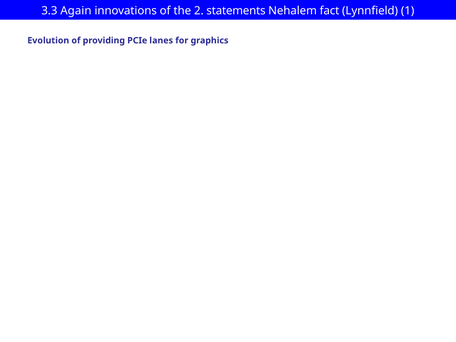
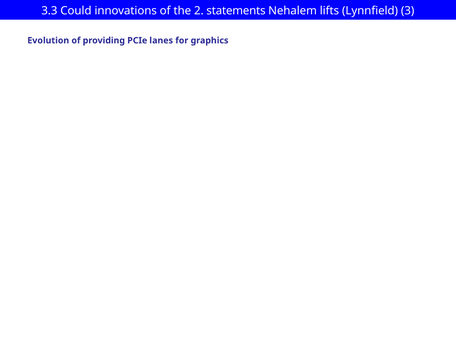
Again: Again -> Could
fact: fact -> lifts
1: 1 -> 3
